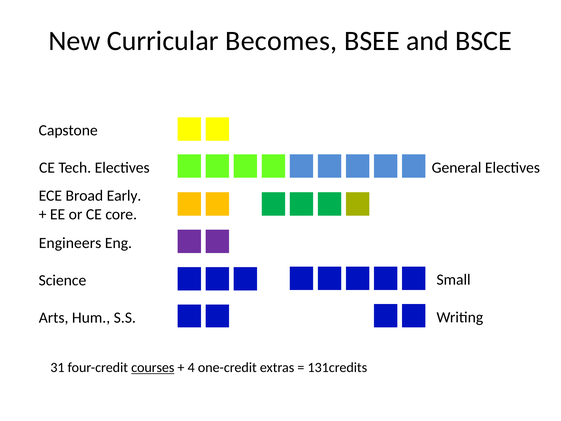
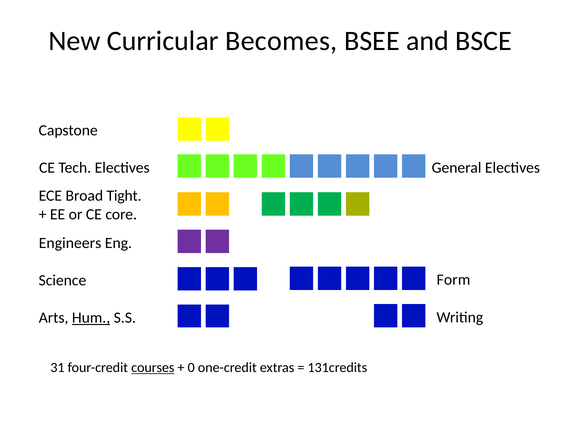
Early: Early -> Tight
Small: Small -> Form
Hum underline: none -> present
4: 4 -> 0
